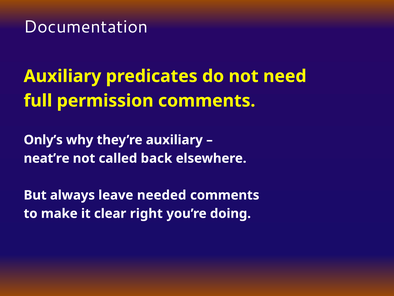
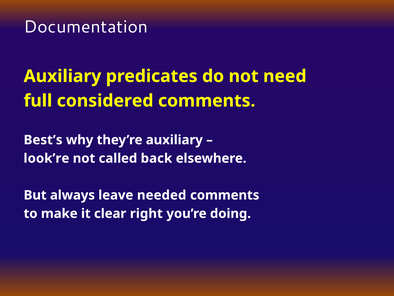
permission: permission -> considered
Only’s: Only’s -> Best’s
neat’re: neat’re -> look’re
